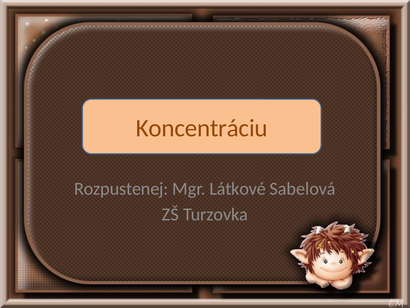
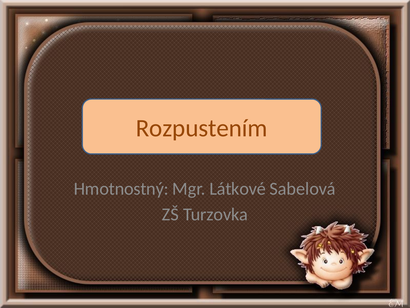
Koncentráciu: Koncentráciu -> Rozpustením
Rozpustenej: Rozpustenej -> Hmotnostný
